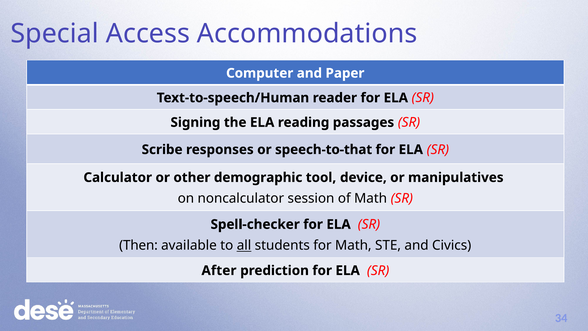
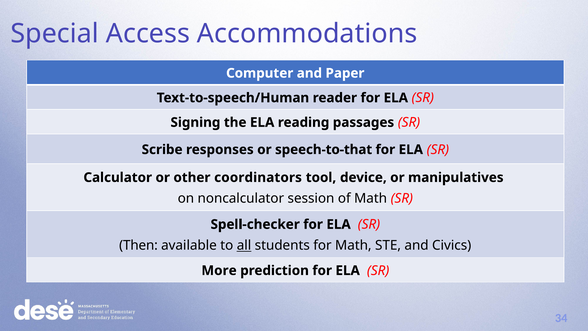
demographic: demographic -> coordinators
After: After -> More
